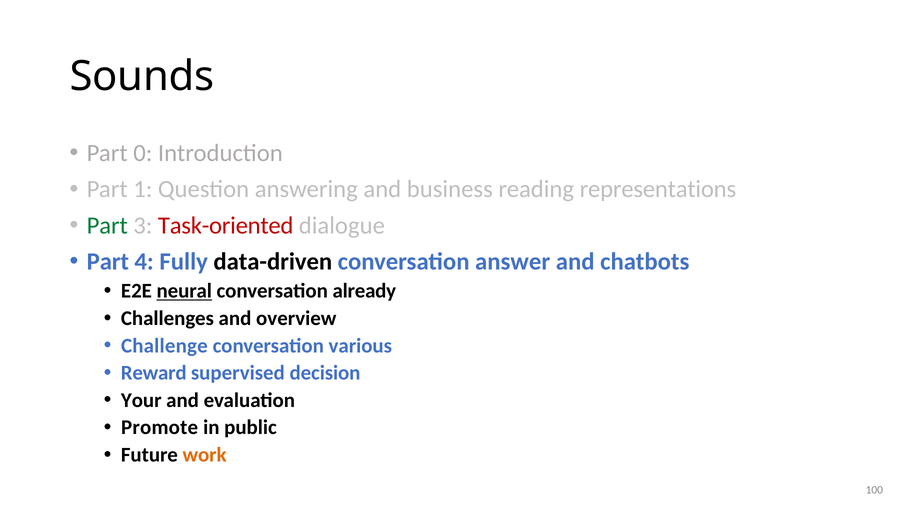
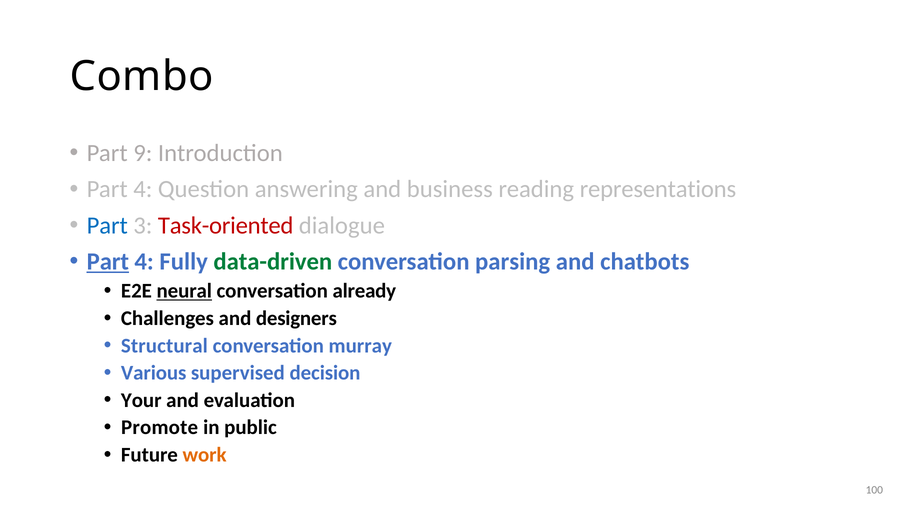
Sounds: Sounds -> Combo
0: 0 -> 9
1 at (143, 190): 1 -> 4
Part at (107, 226) colour: green -> blue
Part at (108, 262) underline: none -> present
data-driven colour: black -> green
answer: answer -> parsing
overview: overview -> designers
Challenge: Challenge -> Structural
various: various -> murray
Reward: Reward -> Various
